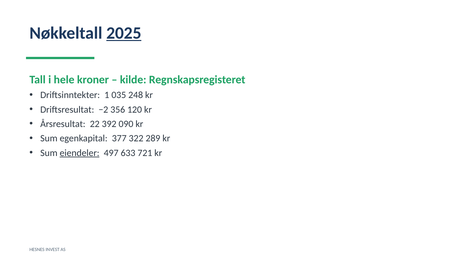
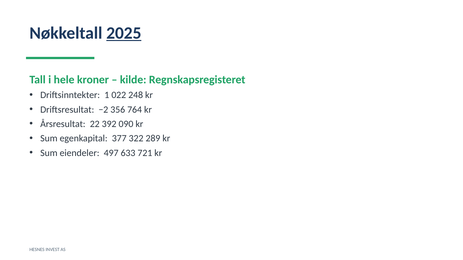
035: 035 -> 022
120: 120 -> 764
eiendeler underline: present -> none
